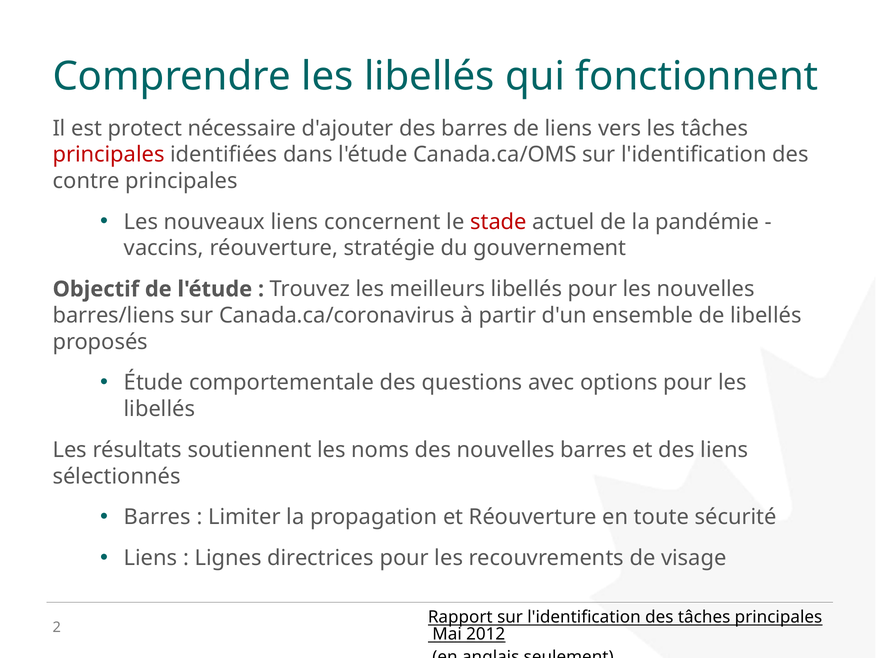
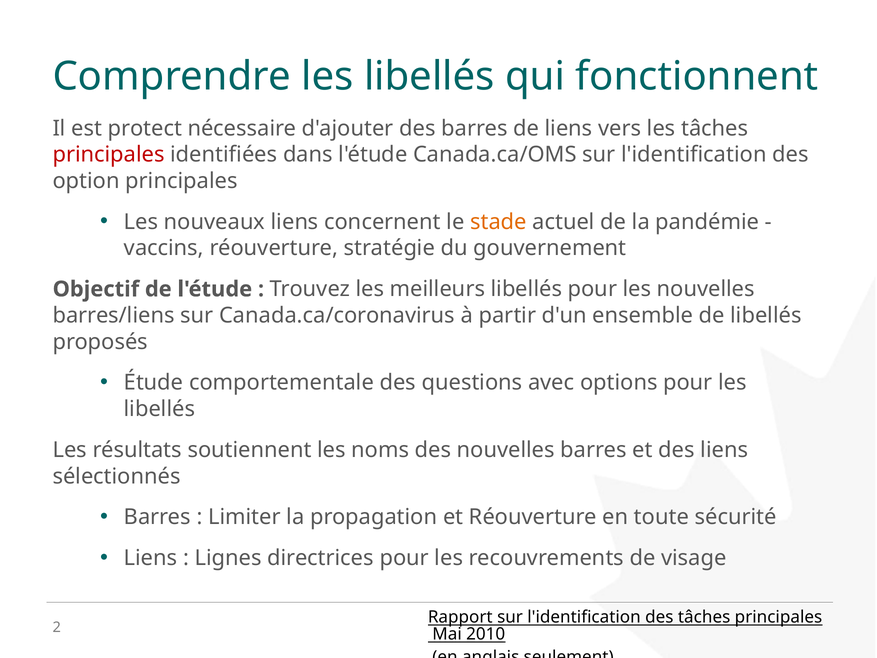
contre: contre -> option
stade colour: red -> orange
2012: 2012 -> 2010
